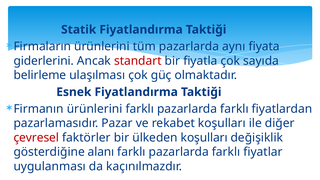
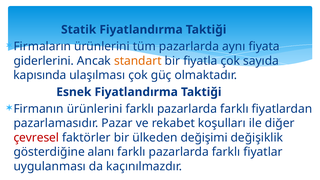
standart colour: red -> orange
belirleme: belirleme -> kapısında
ülkeden koşulları: koşulları -> değişimi
